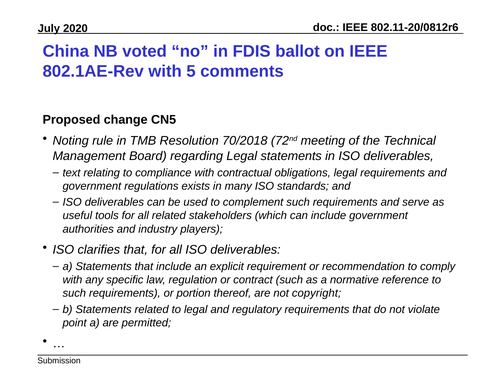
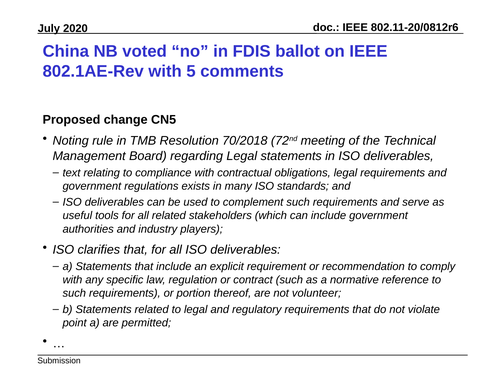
copyright: copyright -> volunteer
